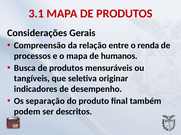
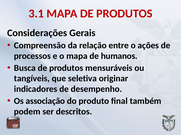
renda: renda -> ações
separação: separação -> associação
